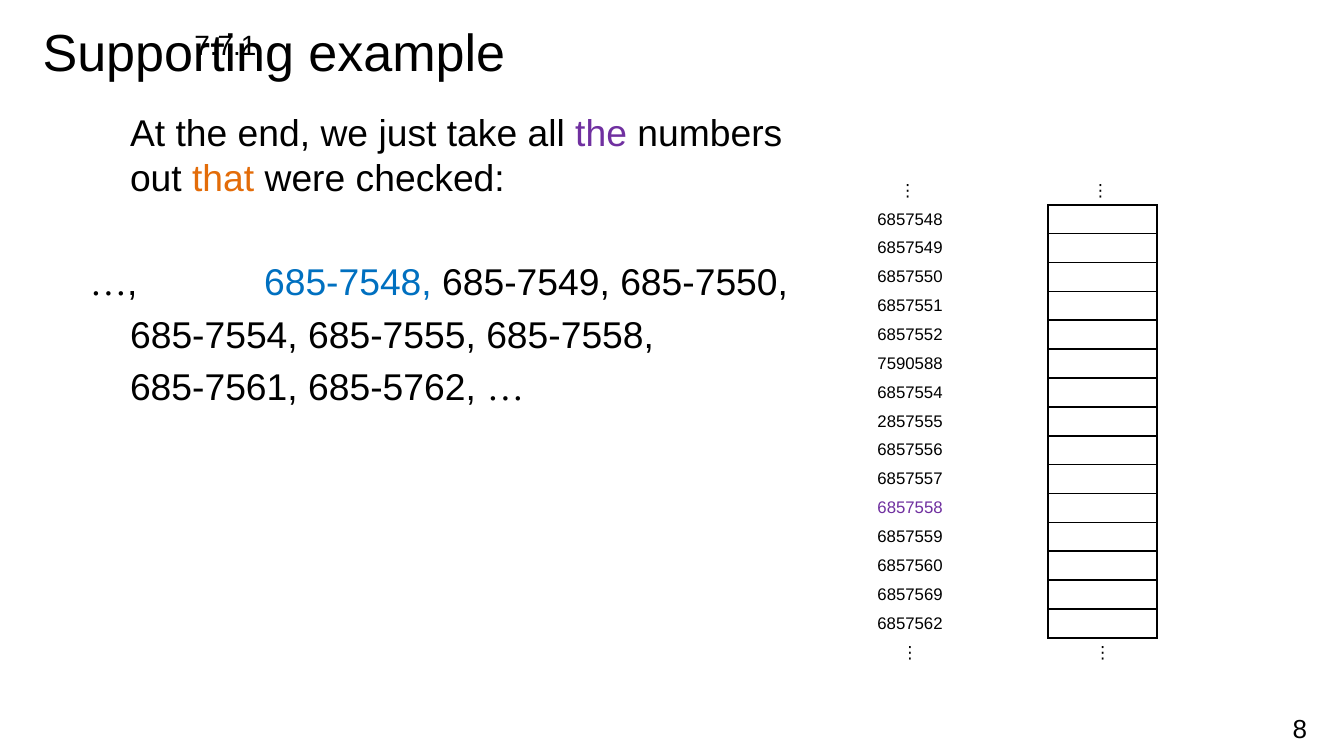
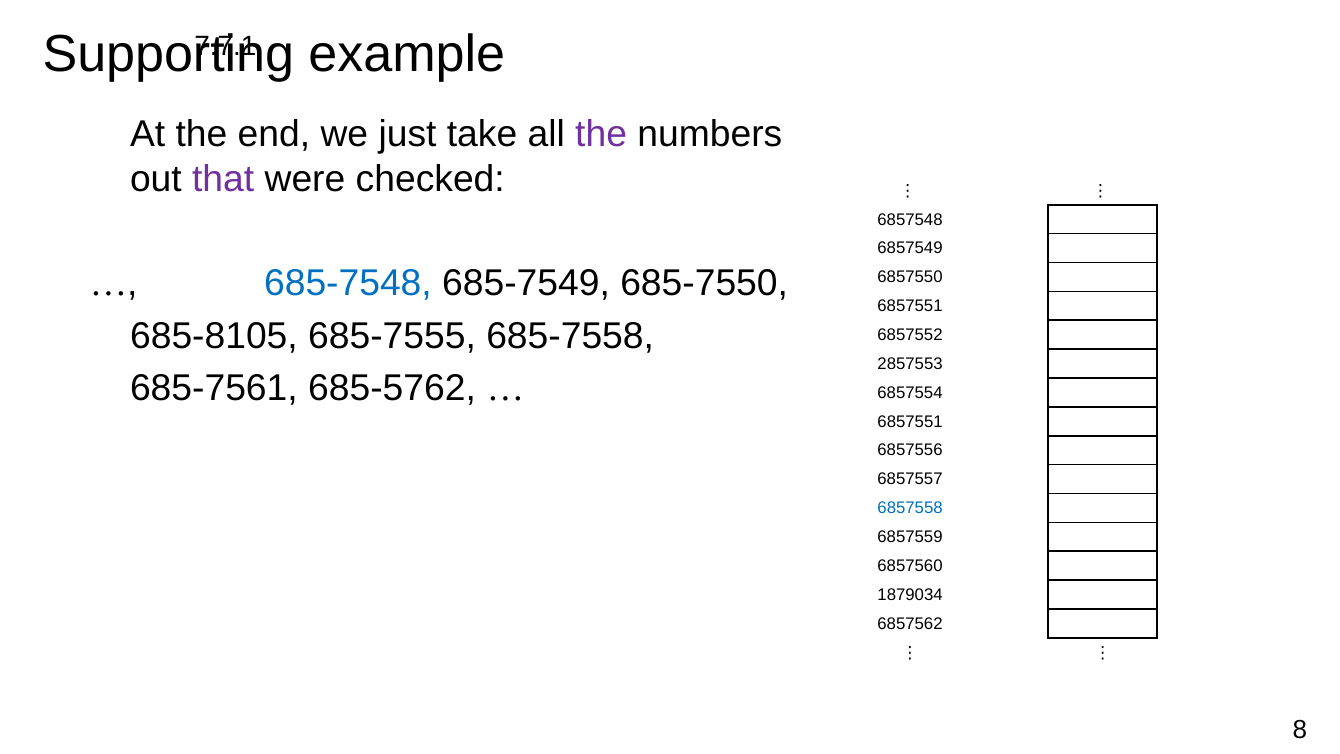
that colour: orange -> purple
685-7554: 685-7554 -> 685-8105
7590588: 7590588 -> 2857553
2857555 at (910, 421): 2857555 -> 6857551
6857558 colour: purple -> blue
6857569: 6857569 -> 1879034
